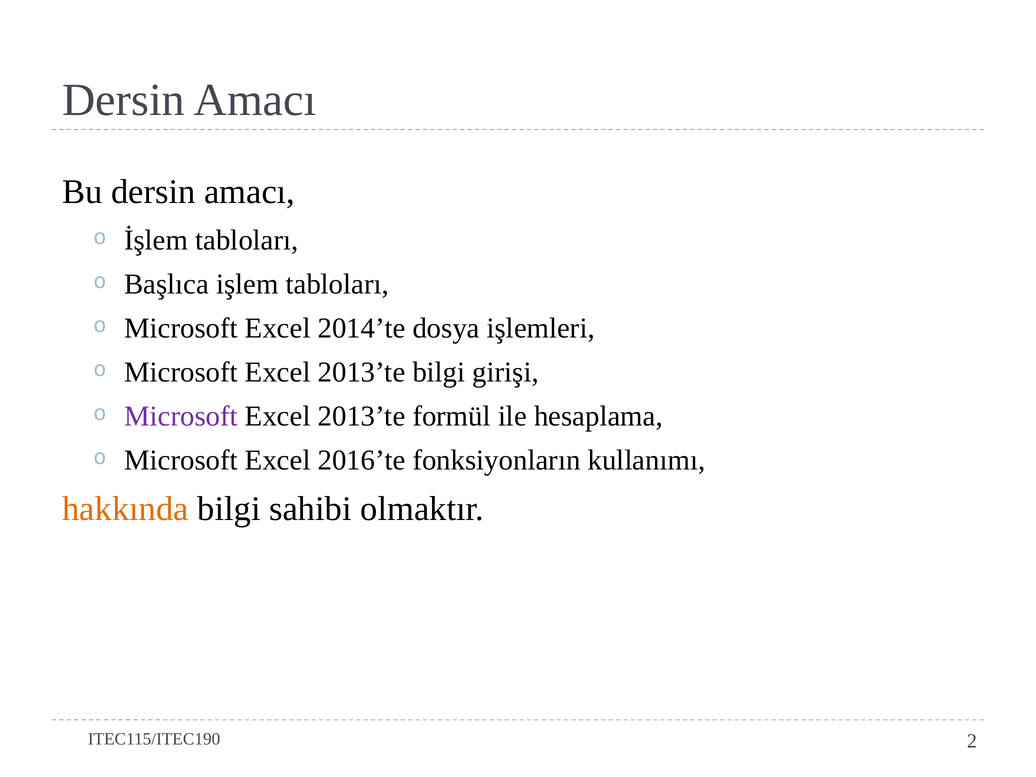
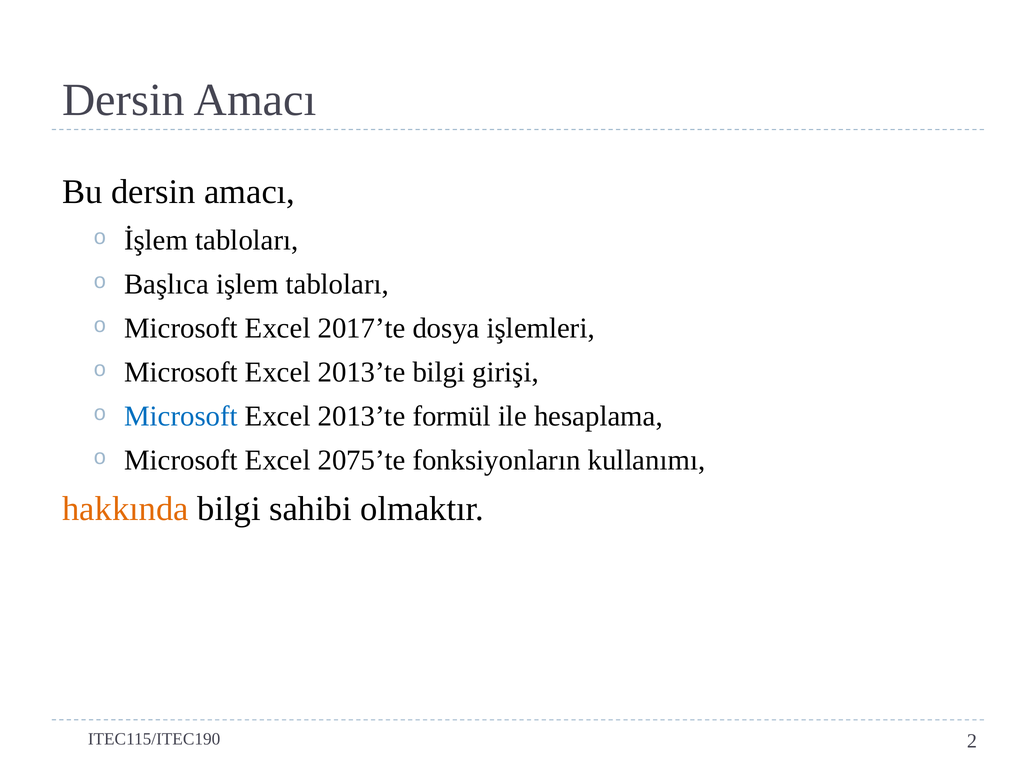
2014’te: 2014’te -> 2017’te
Microsoft at (181, 416) colour: purple -> blue
2016’te: 2016’te -> 2075’te
